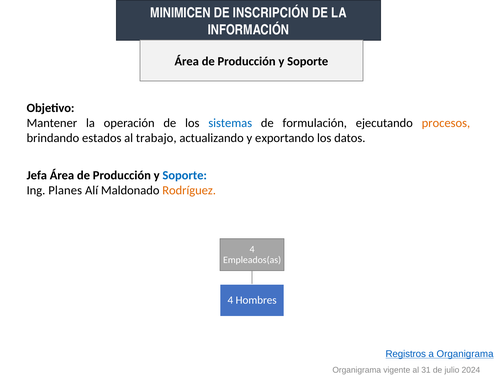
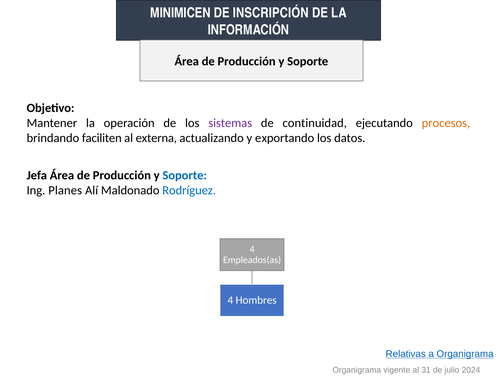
sistemas colour: blue -> purple
formulación: formulación -> continuidad
estados: estados -> faciliten
trabajo: trabajo -> externa
Rodríguez colour: orange -> blue
Registros: Registros -> Relativas
